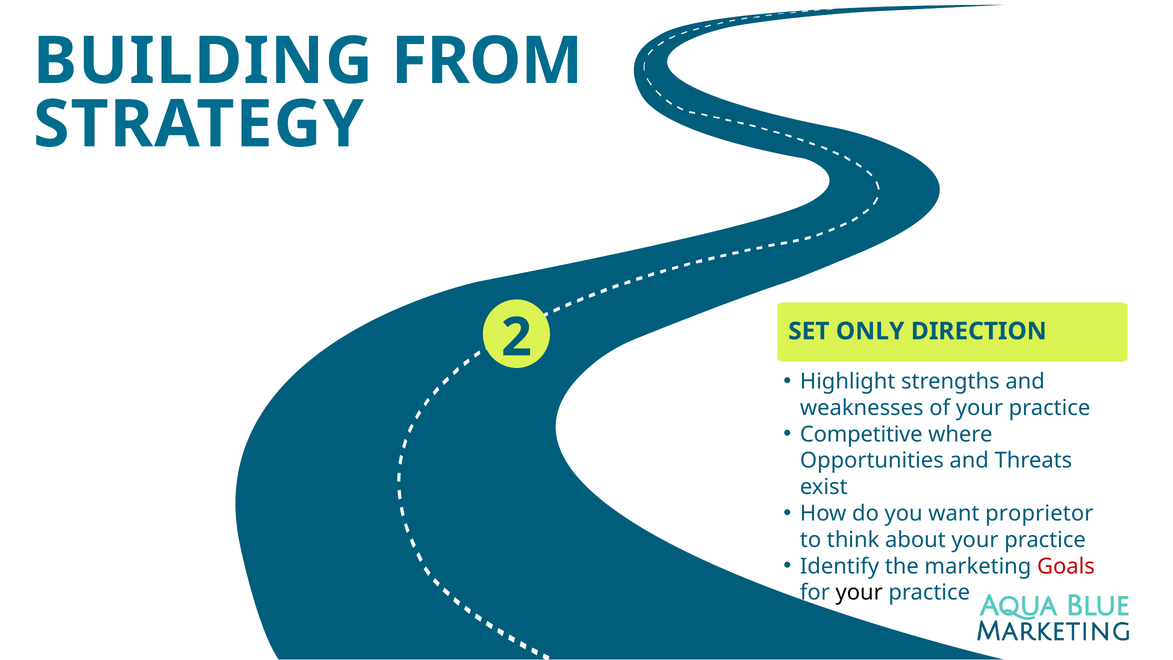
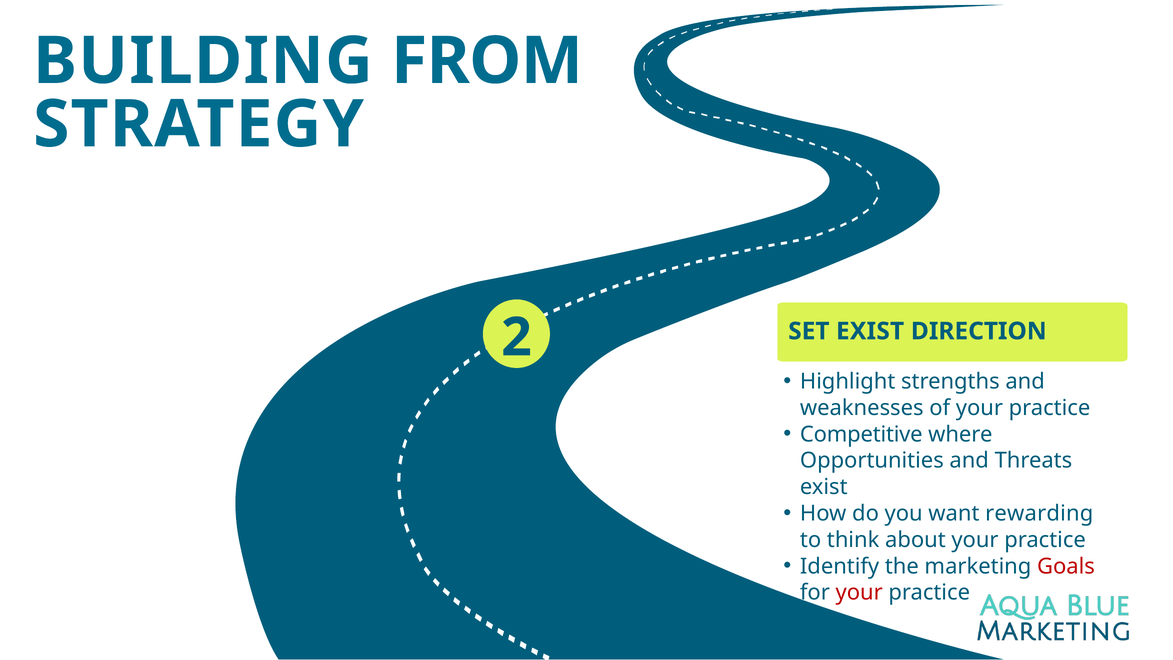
SET ONLY: ONLY -> EXIST
proprietor: proprietor -> rewarding
your at (859, 592) colour: black -> red
